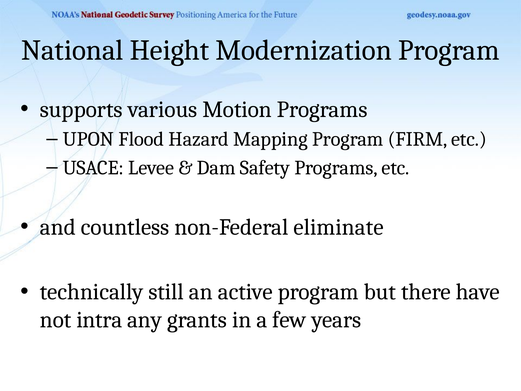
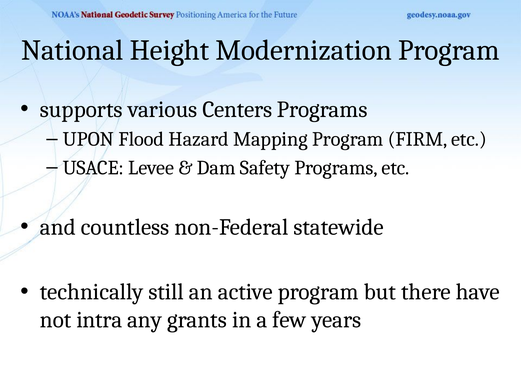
Motion: Motion -> Centers
eliminate: eliminate -> statewide
